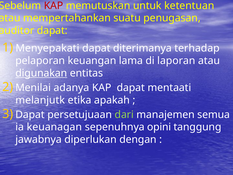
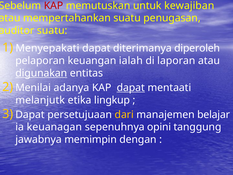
ketentuan: ketentuan -> kewajiban
dapat at (52, 30): dapat -> suatu
terhadap: terhadap -> diperoleh
lama: lama -> ialah
dapat at (131, 88) underline: none -> present
apakah: apakah -> lingkup
dari colour: light green -> yellow
semua: semua -> belajar
diperlukan: diperlukan -> memimpin
